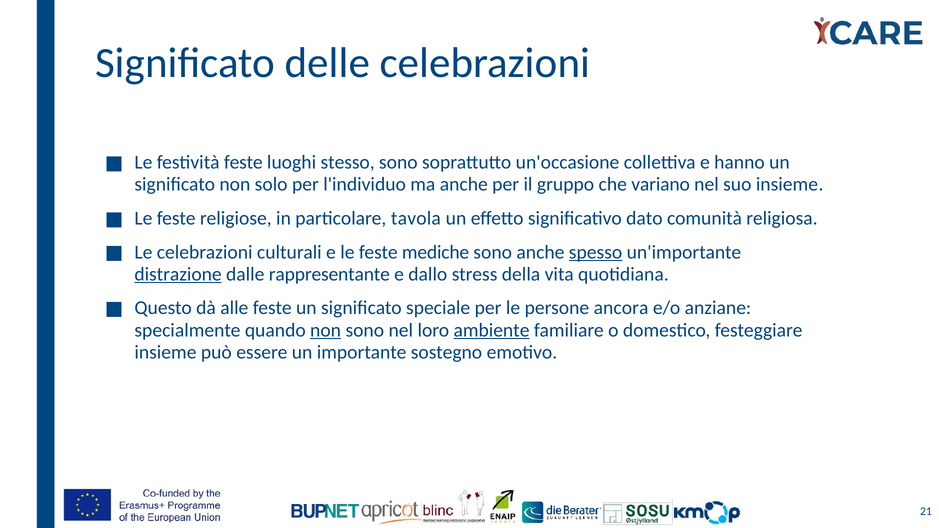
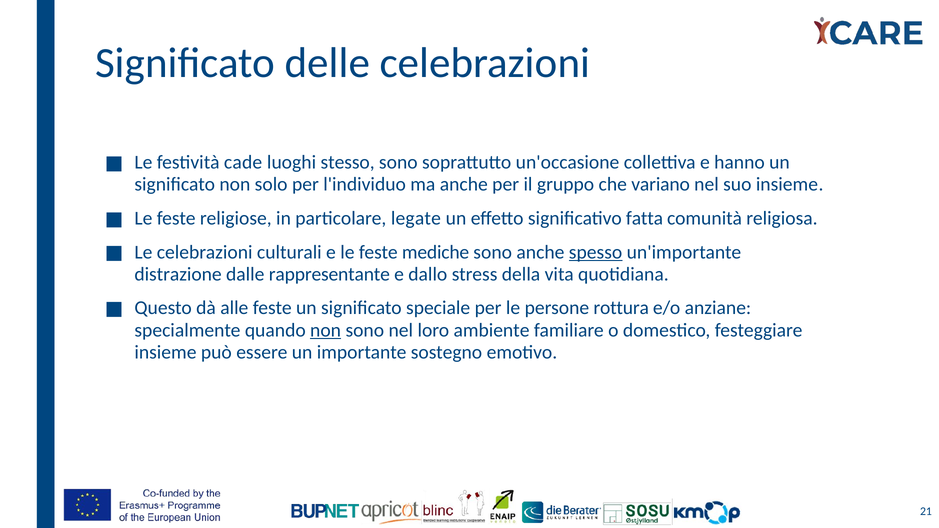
festività feste: feste -> cade
tavola: tavola -> legate
dato: dato -> fatta
distrazione underline: present -> none
ancora: ancora -> rottura
ambiente underline: present -> none
